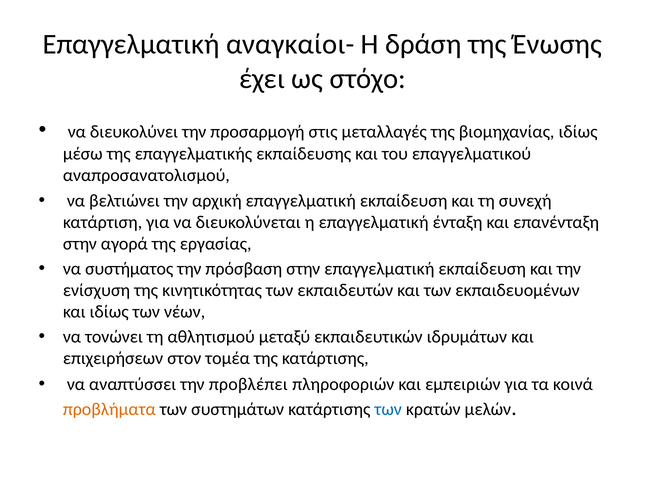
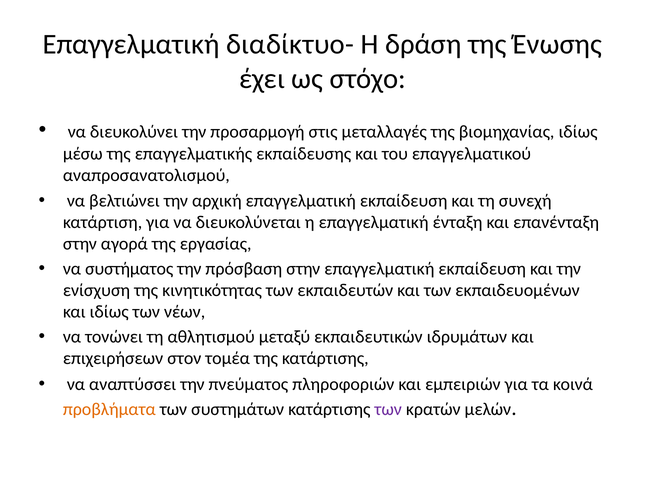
αναγκαίοι-: αναγκαίοι- -> διαδίκτυο-
προβλέπει: προβλέπει -> πνεύματος
των at (388, 409) colour: blue -> purple
